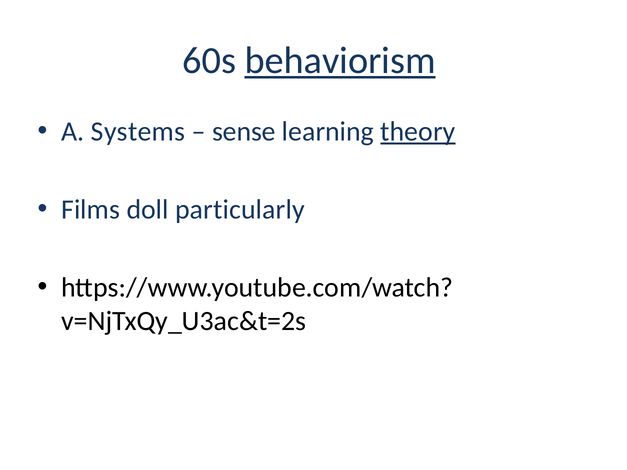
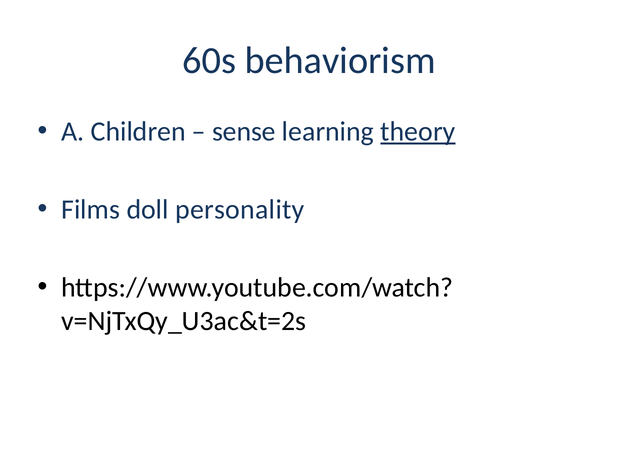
behaviorism underline: present -> none
Systems: Systems -> Children
particularly: particularly -> personality
